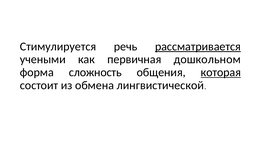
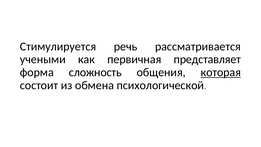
рассматривается underline: present -> none
дошкольном: дошкольном -> представляет
лингвистической: лингвистической -> психологической
